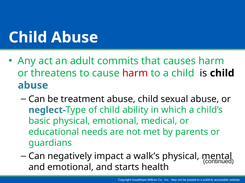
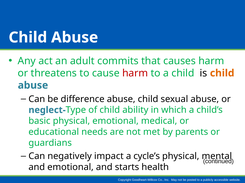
child at (222, 73) colour: black -> orange
treatment: treatment -> difference
walk’s: walk’s -> cycle’s
